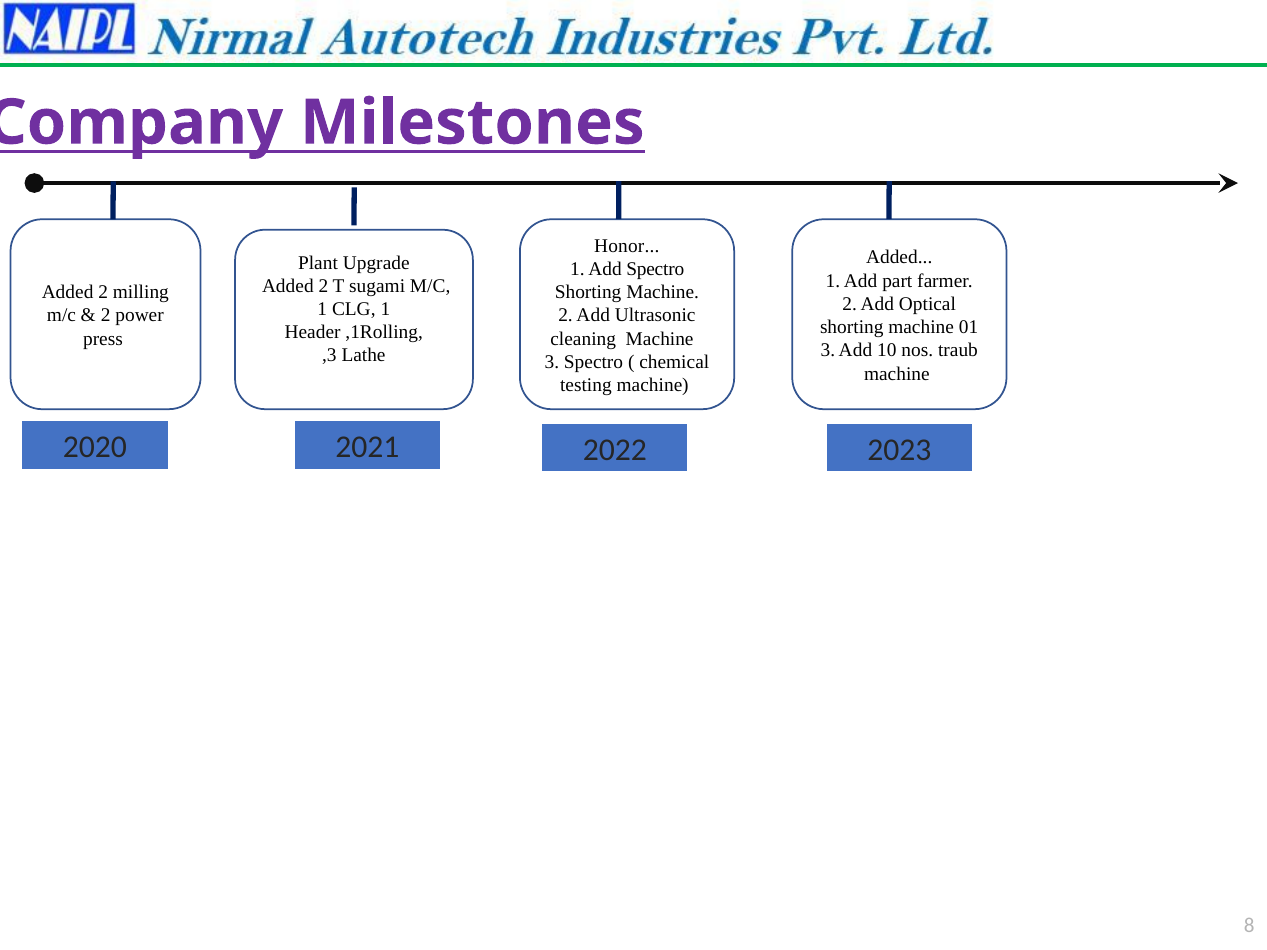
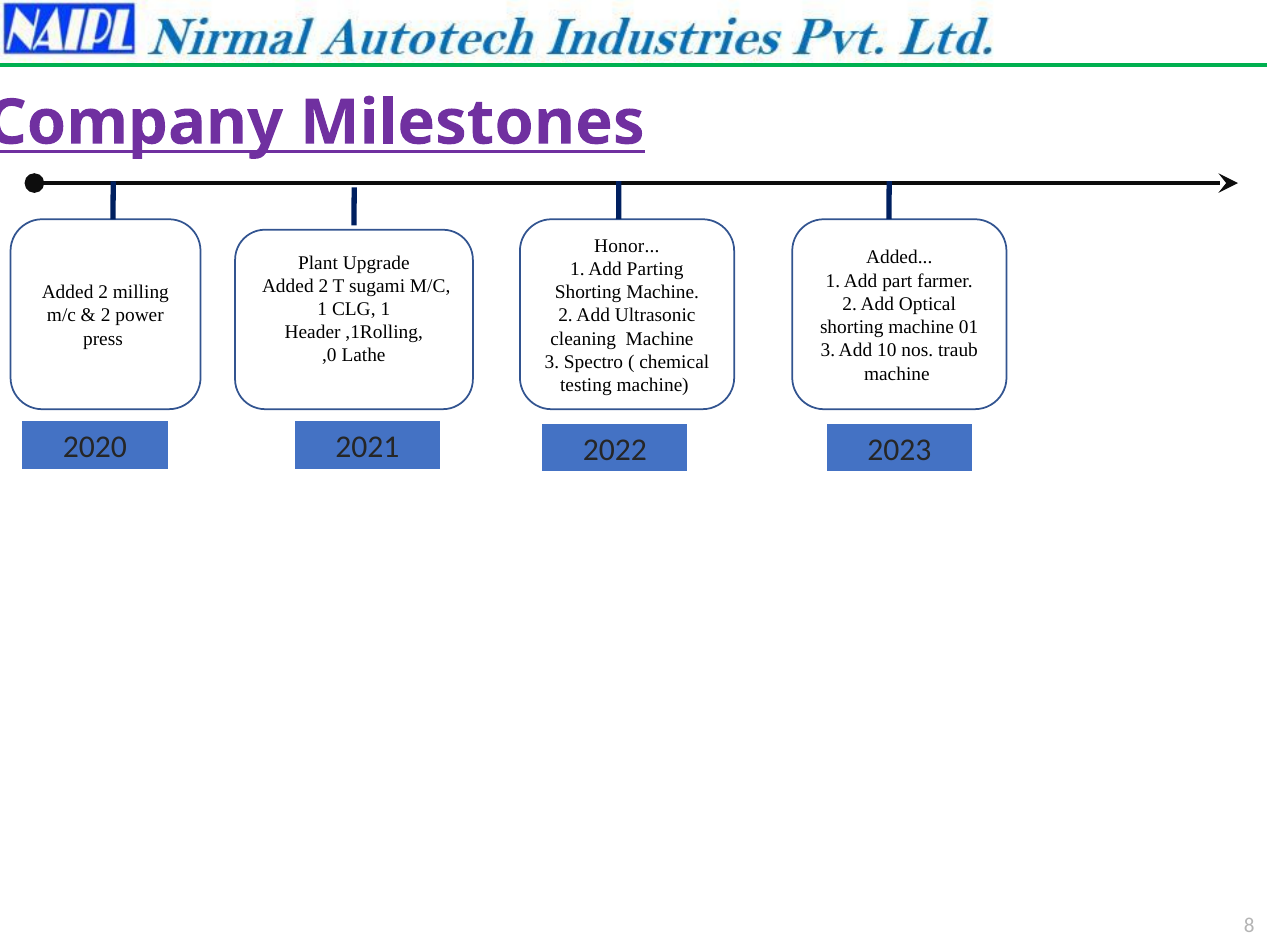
Add Spectro: Spectro -> Parting
,3: ,3 -> ,0
